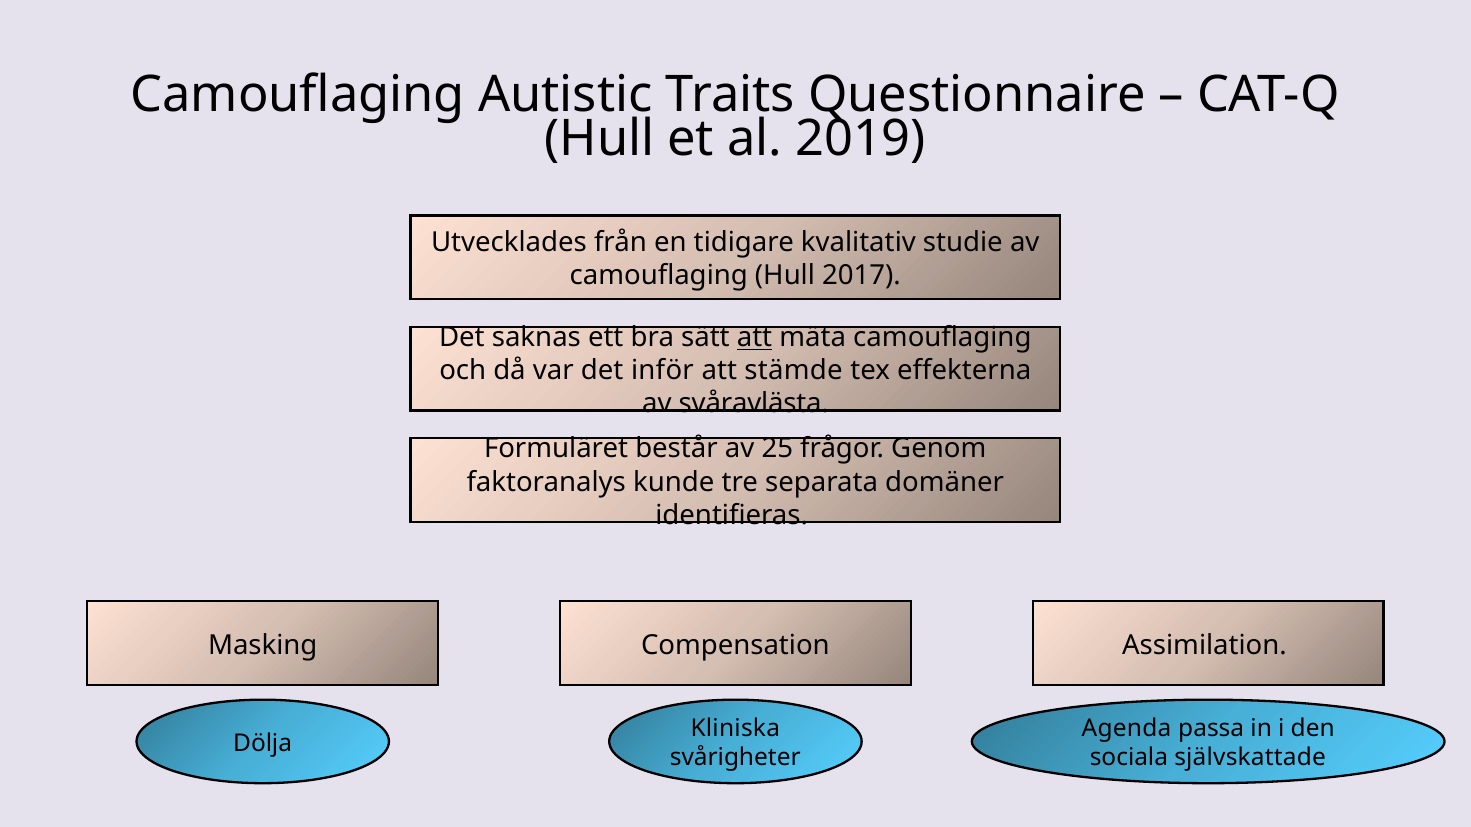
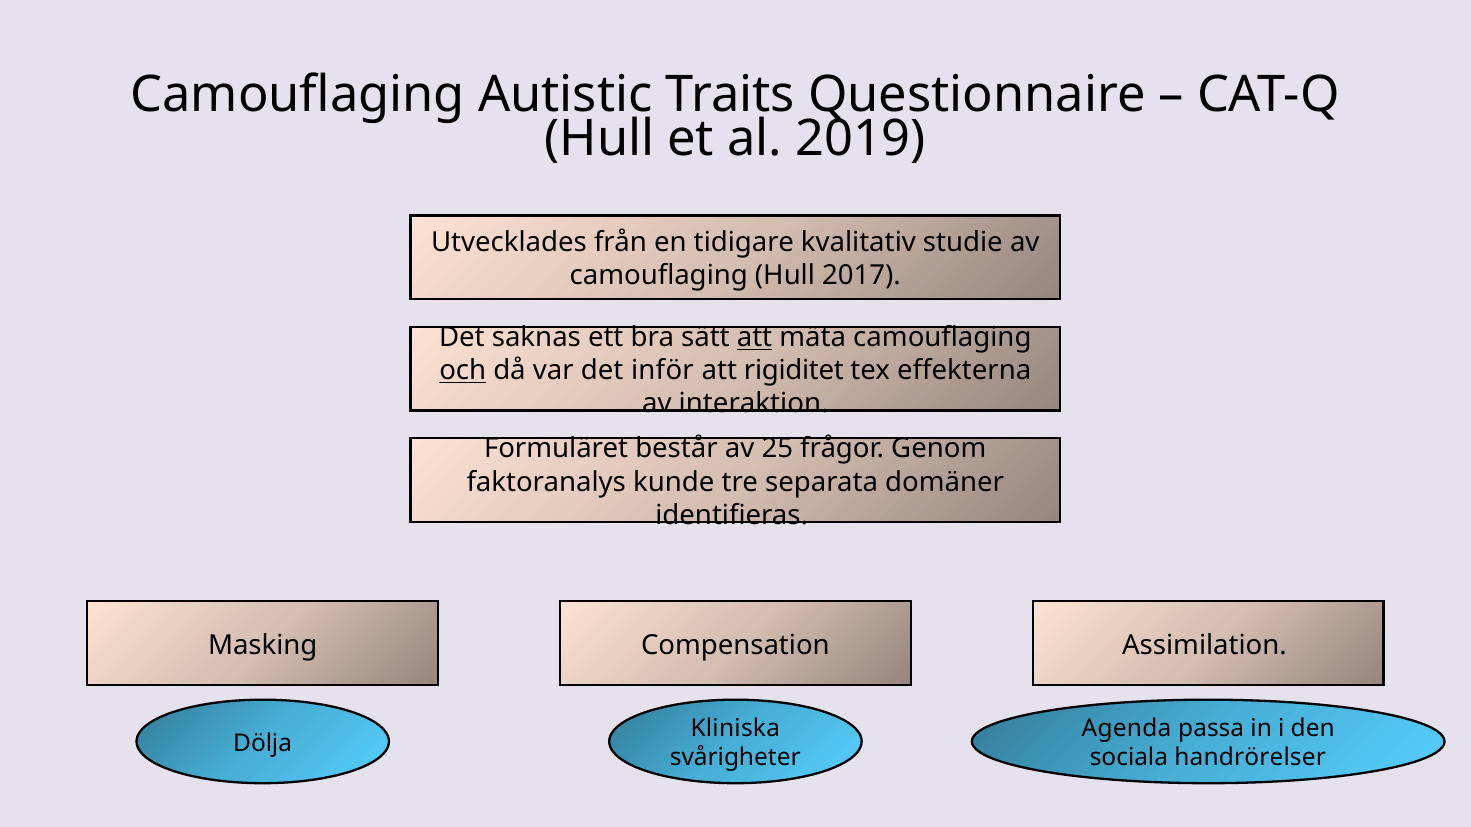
och underline: none -> present
stämde: stämde -> rigiditet
svåravlästa: svåravlästa -> interaktion
självskattade: självskattade -> handrörelser
